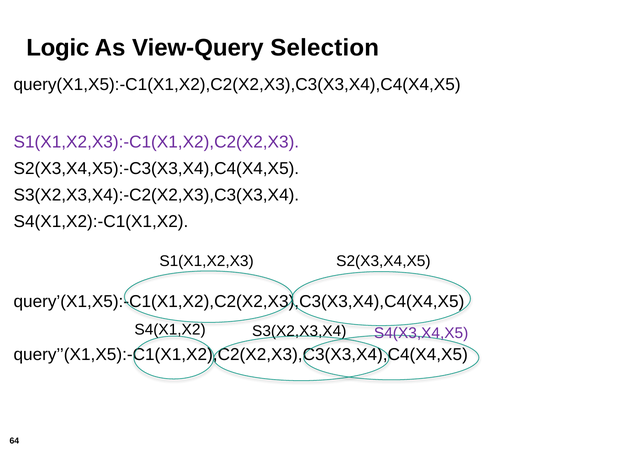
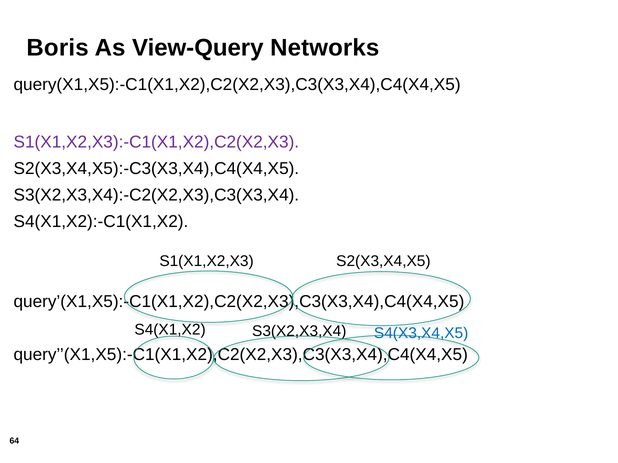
Logic: Logic -> Boris
Selection: Selection -> Networks
S4(X3,X4,X5 colour: purple -> blue
